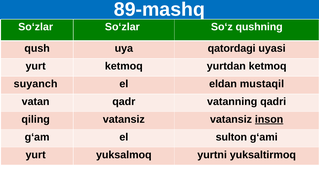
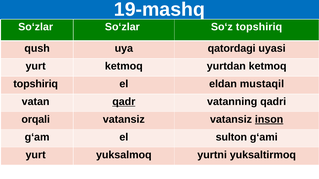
89-mashq: 89-mashq -> 19-mashq
So‘z qushning: qushning -> topshiriq
suyanch at (36, 84): suyanch -> topshiriq
qadr underline: none -> present
qiling: qiling -> orqali
